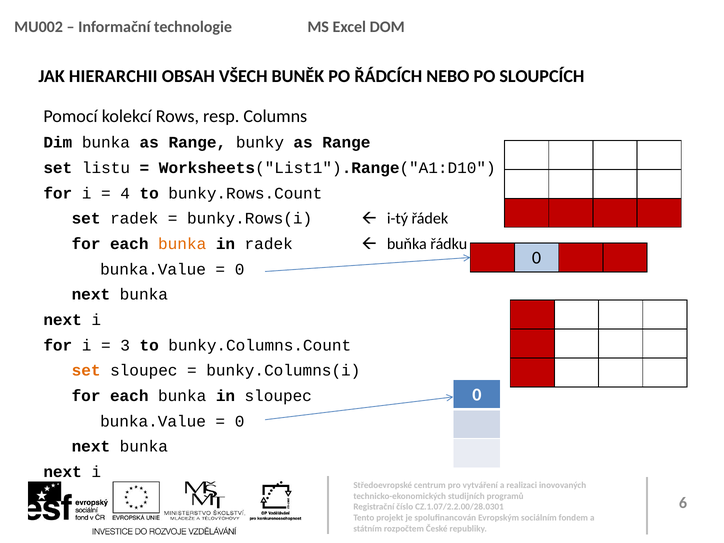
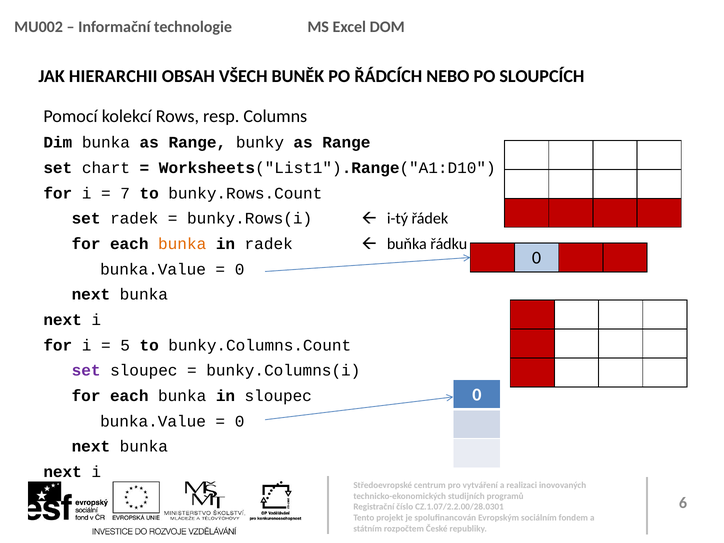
listu: listu -> chart
4: 4 -> 7
3: 3 -> 5
set at (86, 371) colour: orange -> purple
